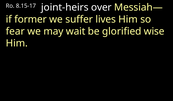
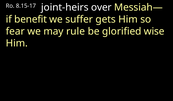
former: former -> benefit
lives: lives -> gets
wait: wait -> rule
